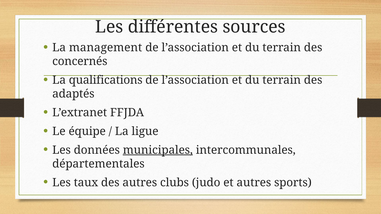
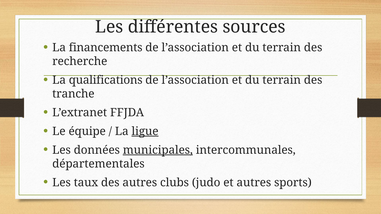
management: management -> financements
concernés: concernés -> recherche
adaptés: adaptés -> tranche
ligue underline: none -> present
